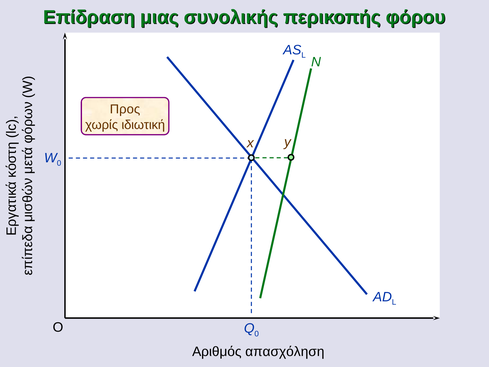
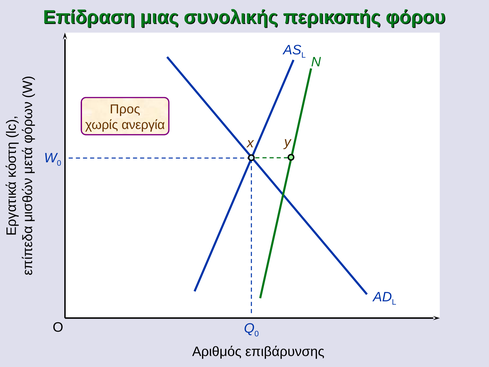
ιδιωτική: ιδιωτική -> ανεργία
απασχόληση: απασχόληση -> επιβάρυνσης
